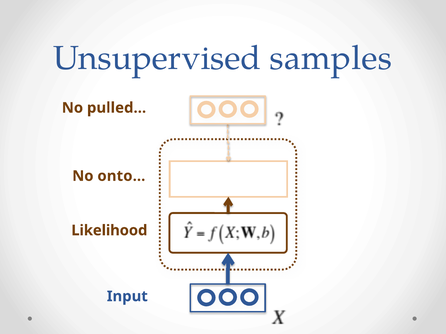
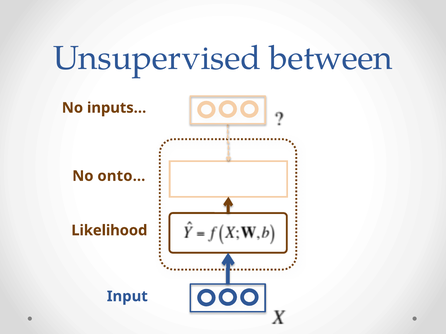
samples: samples -> between
pulled…: pulled… -> inputs…
